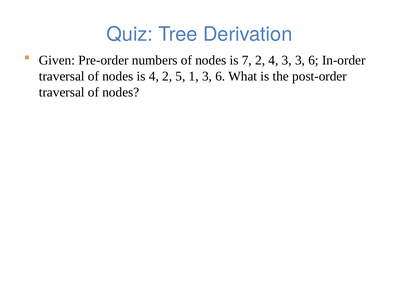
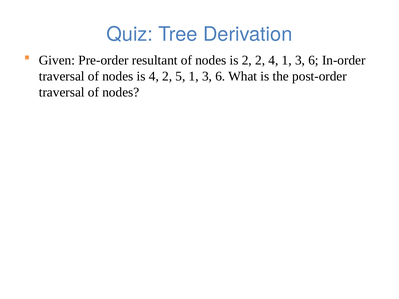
numbers: numbers -> resultant
is 7: 7 -> 2
4 3: 3 -> 1
